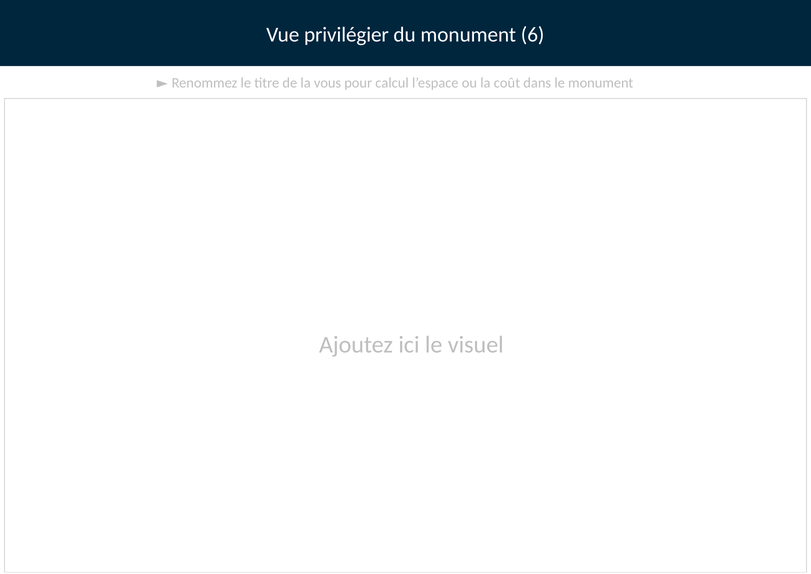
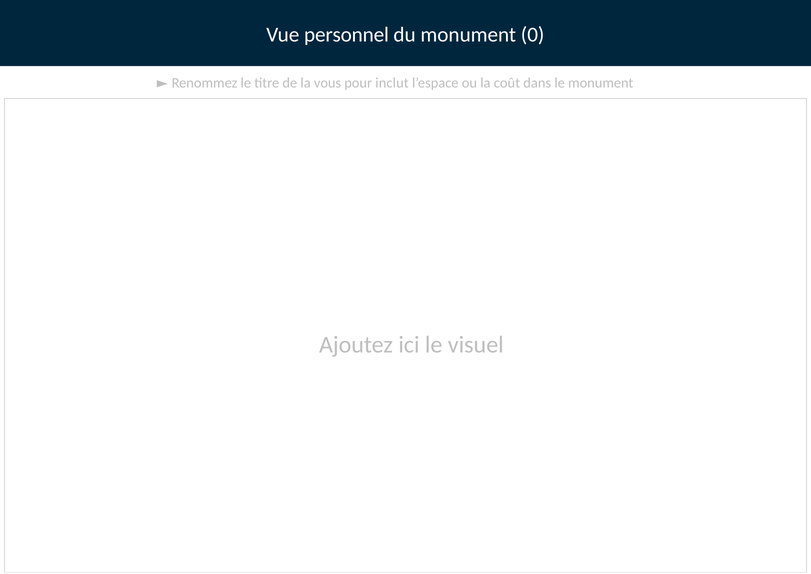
privilégier: privilégier -> personnel
6: 6 -> 0
calcul: calcul -> inclut
